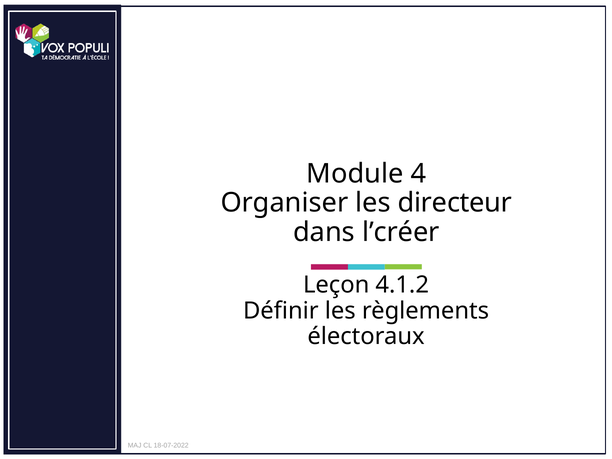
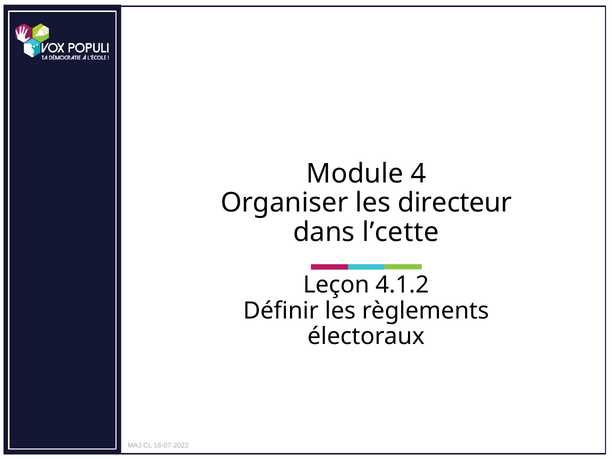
l’créer: l’créer -> l’cette
